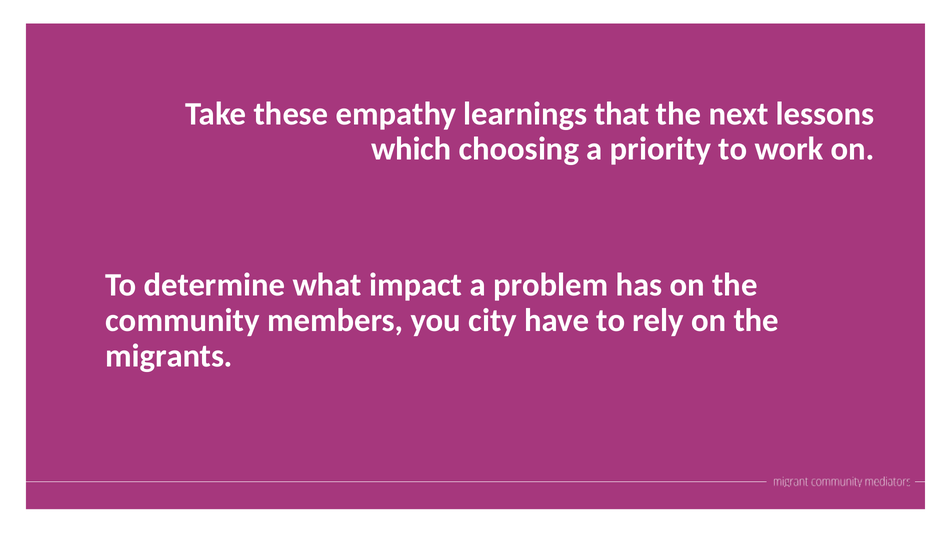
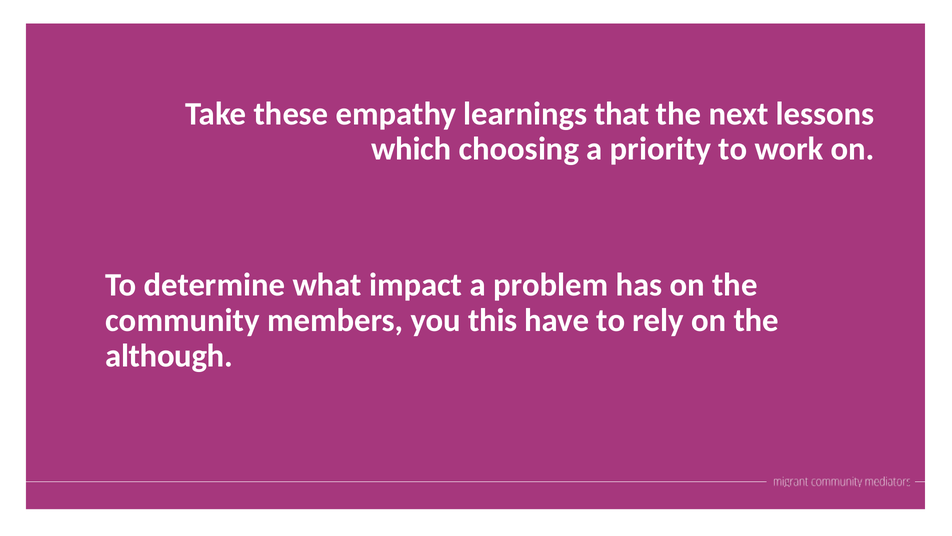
city: city -> this
migrants: migrants -> although
